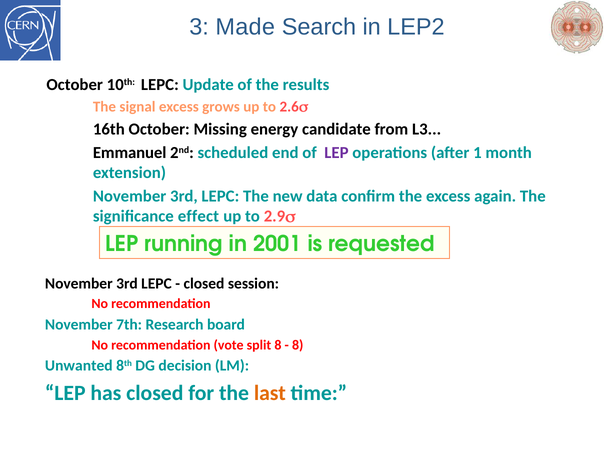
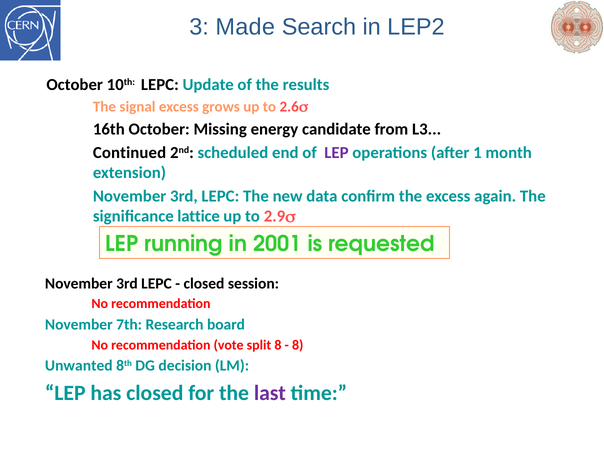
Emmanuel: Emmanuel -> Continued
effect: effect -> lattice
last colour: orange -> purple
